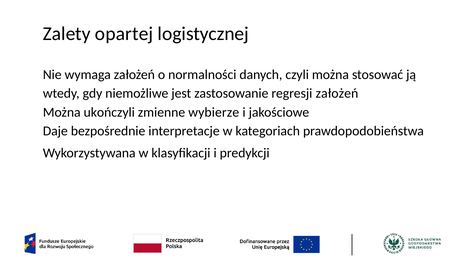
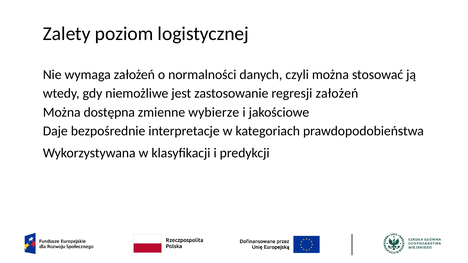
opartej: opartej -> poziom
ukończyli: ukończyli -> dostępna
